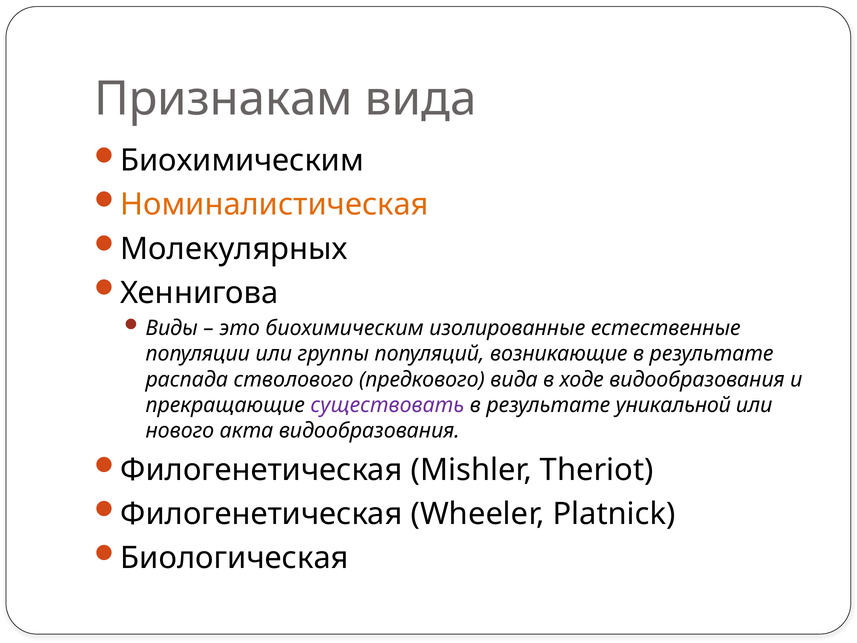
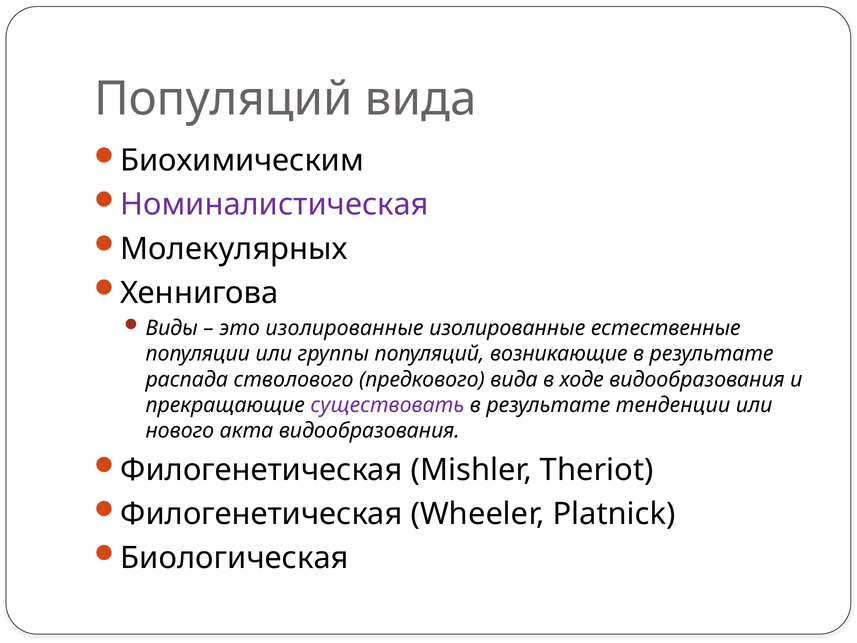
Признакам at (223, 99): Признакам -> Популяций
Номиналистическая colour: orange -> purple
это биохимическим: биохимическим -> изолированные
уникальной: уникальной -> тенденции
